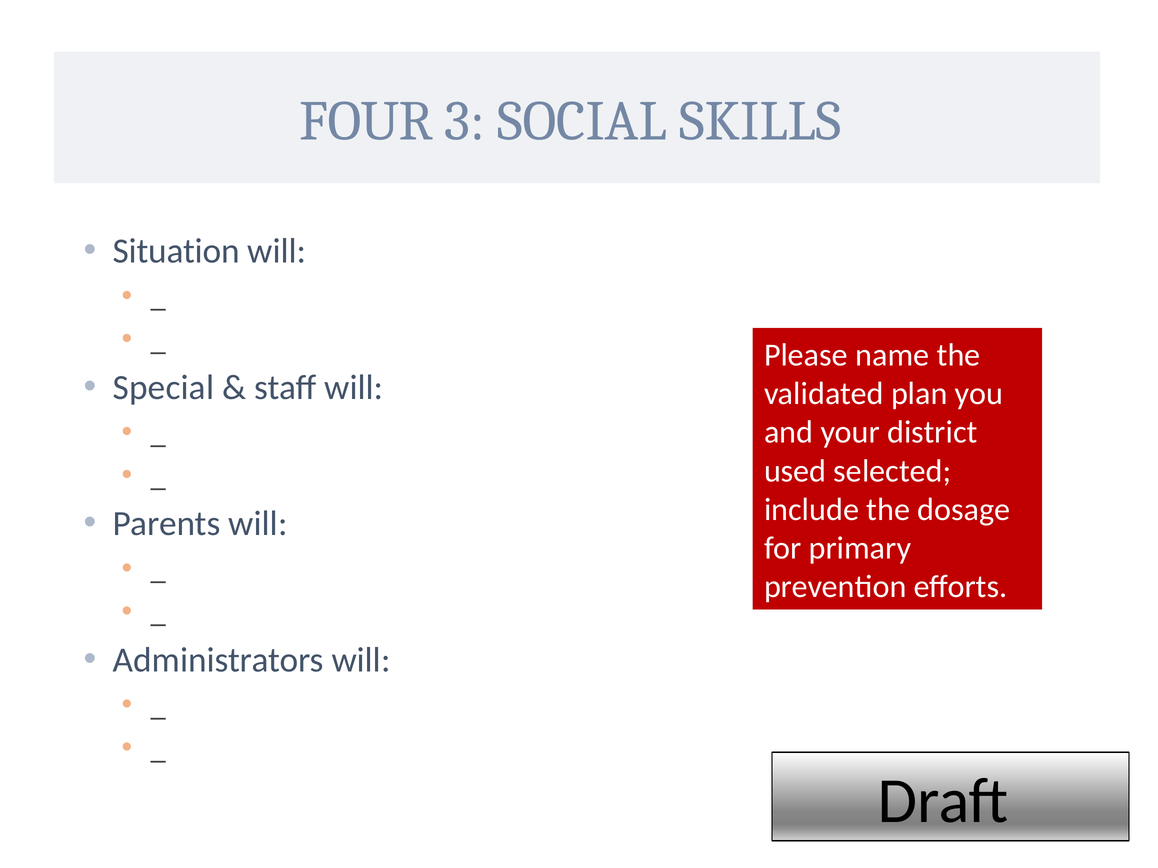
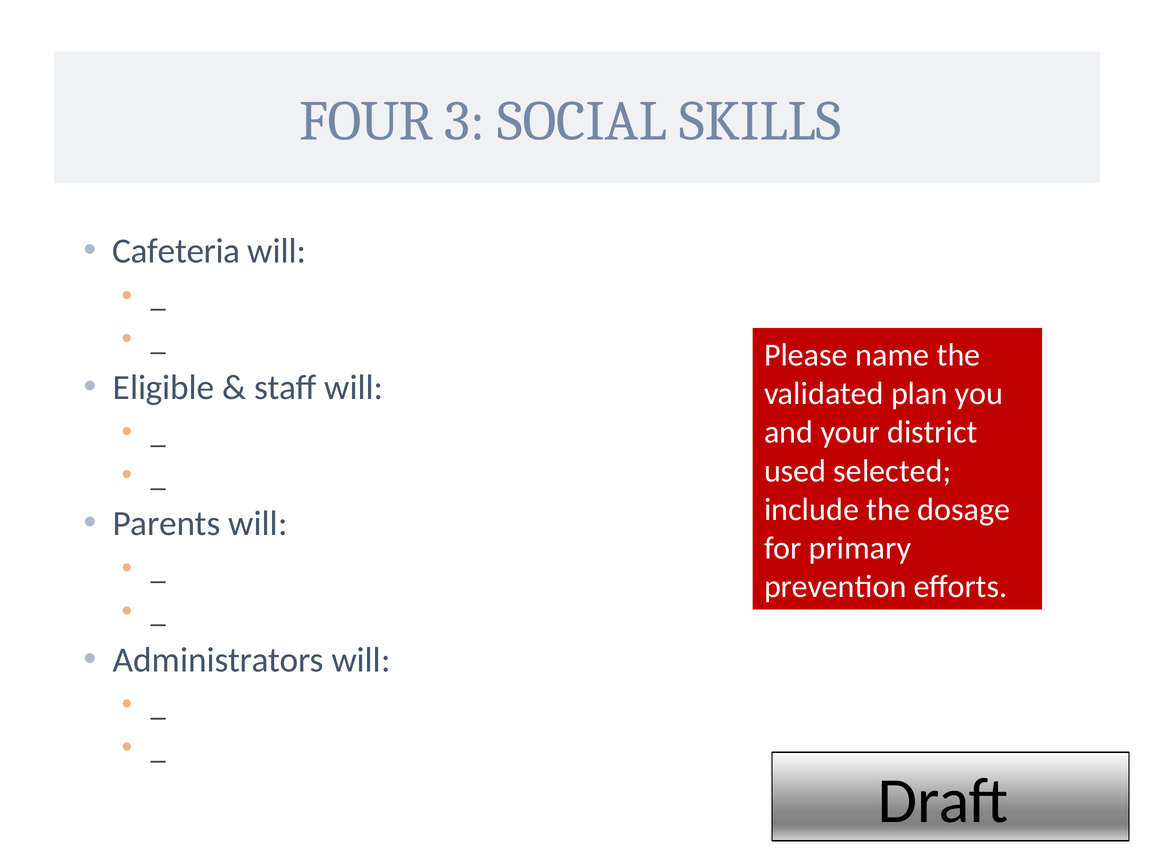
Situation: Situation -> Cafeteria
Special: Special -> Eligible
